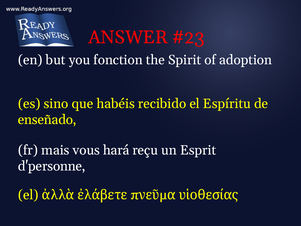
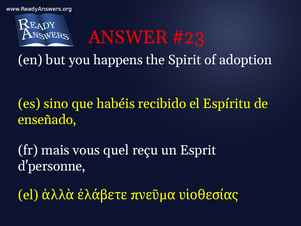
fonction: fonction -> happens
hará: hará -> quel
